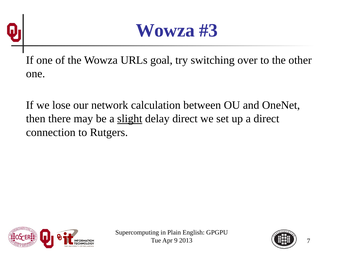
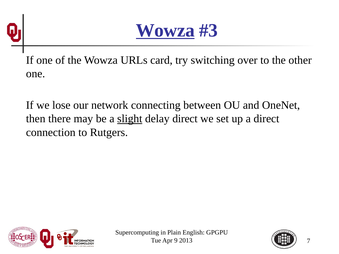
Wowza at (165, 30) underline: none -> present
goal: goal -> card
calculation: calculation -> connecting
